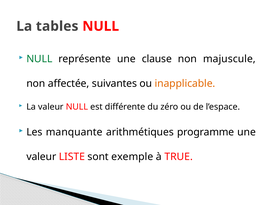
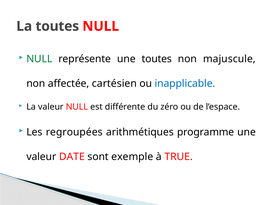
La tables: tables -> toutes
une clause: clause -> toutes
suivantes: suivantes -> cartésien
inapplicable colour: orange -> blue
manquante: manquante -> regroupées
LISTE: LISTE -> DATE
